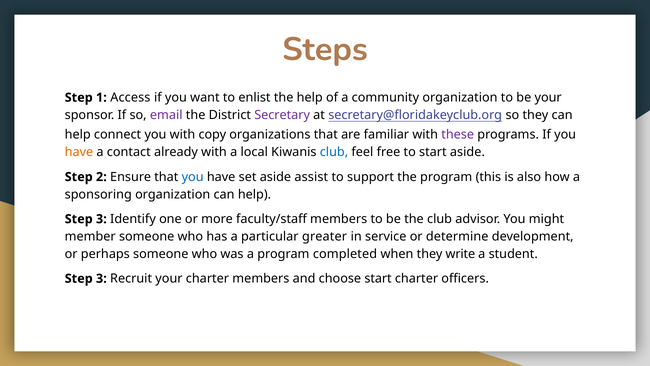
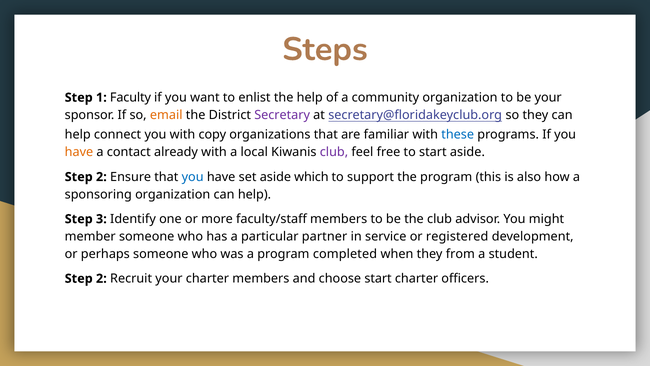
Access: Access -> Faculty
email colour: purple -> orange
these colour: purple -> blue
club at (334, 152) colour: blue -> purple
assist: assist -> which
greater: greater -> partner
determine: determine -> registered
write: write -> from
3 at (101, 278): 3 -> 2
